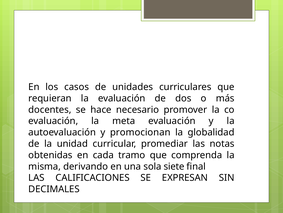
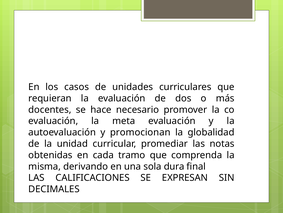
siete: siete -> dura
